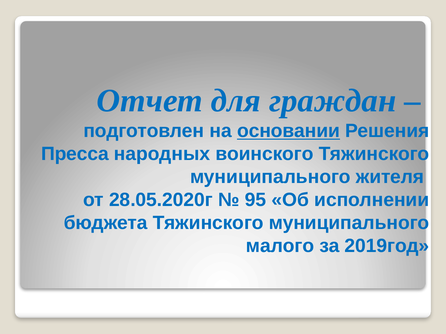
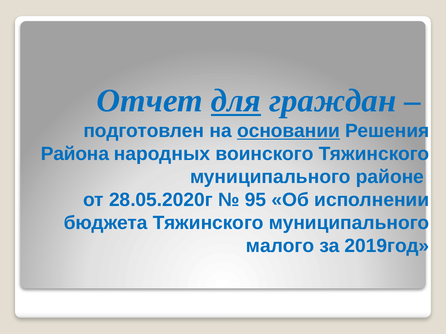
для underline: none -> present
Пресса: Пресса -> Района
жителя: жителя -> районе
